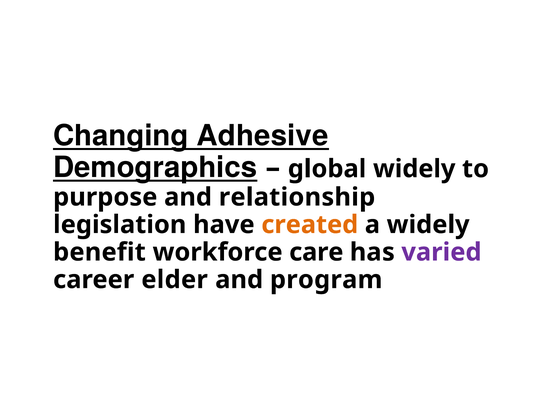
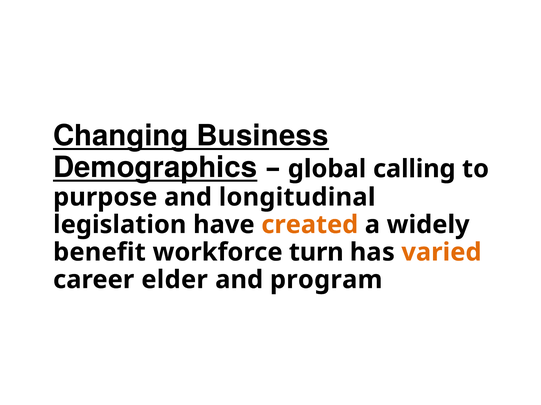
Adhesive: Adhesive -> Business
global widely: widely -> calling
relationship: relationship -> longitudinal
care: care -> turn
varied colour: purple -> orange
